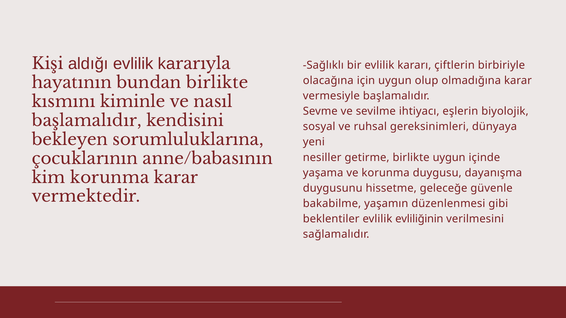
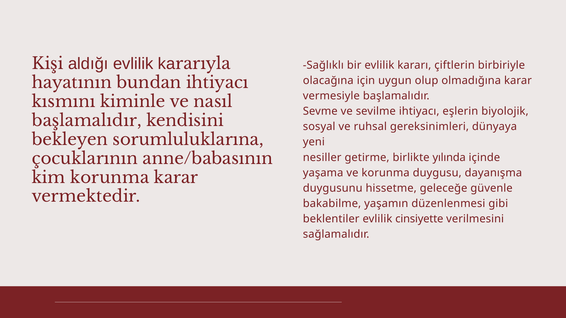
bundan birlikte: birlikte -> ihtiyacı
birlikte uygun: uygun -> yılında
evliliğinin: evliliğinin -> cinsiyette
